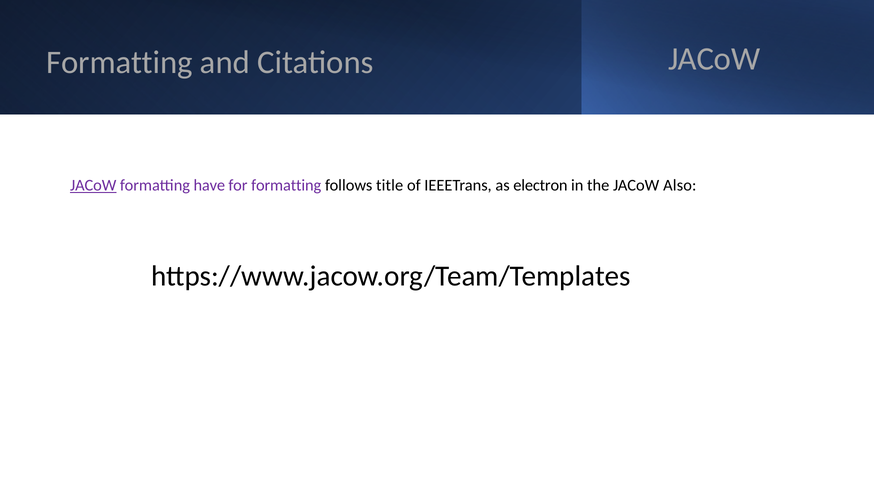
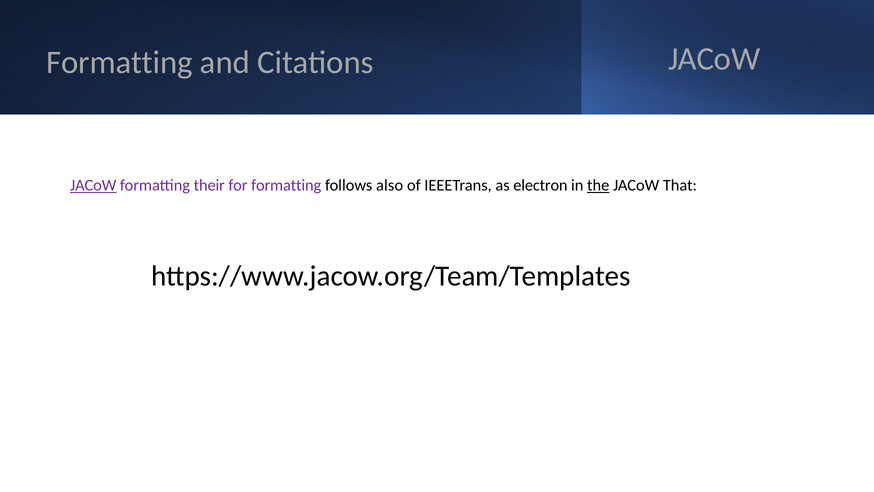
have: have -> their
title: title -> also
the underline: none -> present
Also: Also -> That
